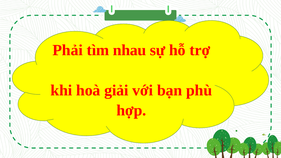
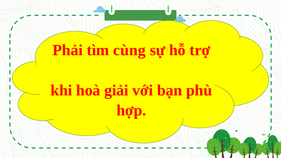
nhau: nhau -> cùng
